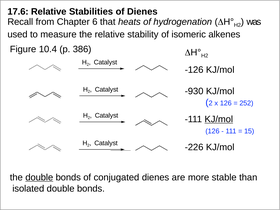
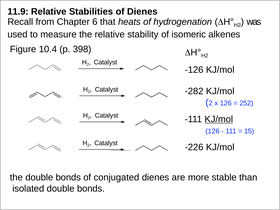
17.6: 17.6 -> 11.9
386: 386 -> 398
-930: -930 -> -282
double at (39, 177) underline: present -> none
